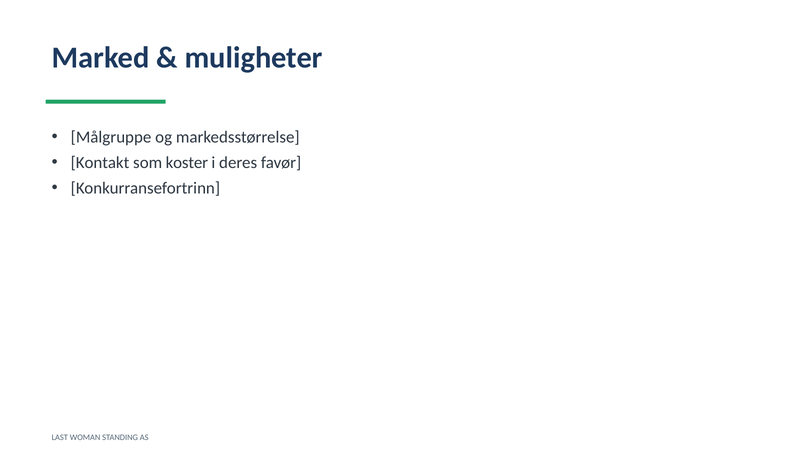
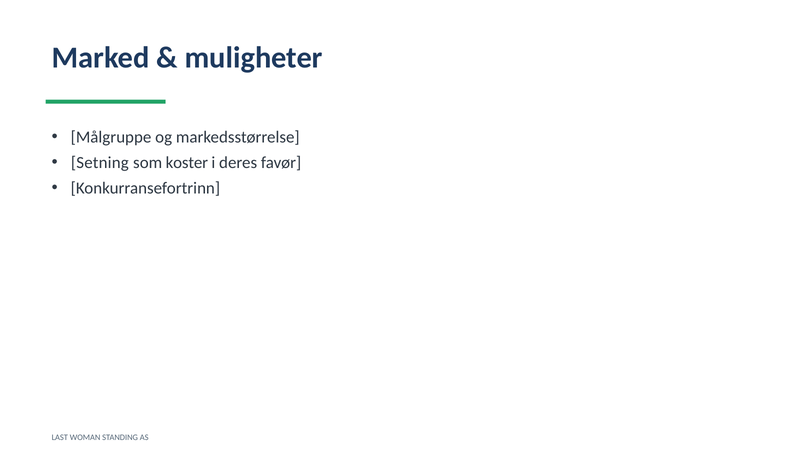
Kontakt: Kontakt -> Setning
